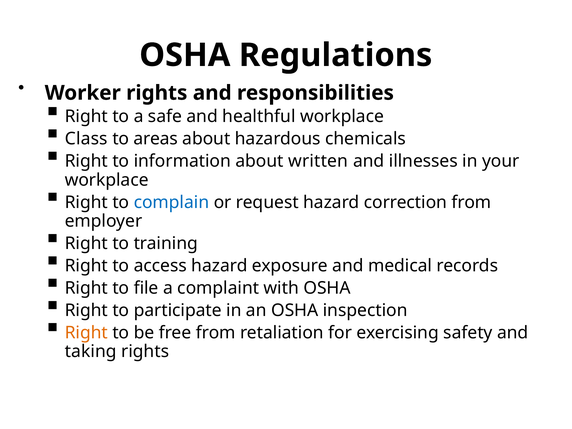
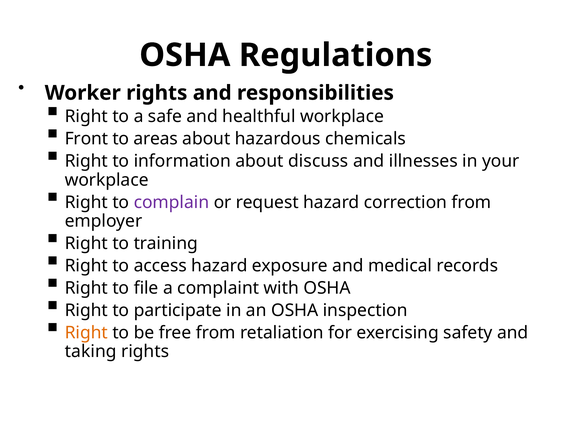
Class: Class -> Front
written: written -> discuss
complain colour: blue -> purple
